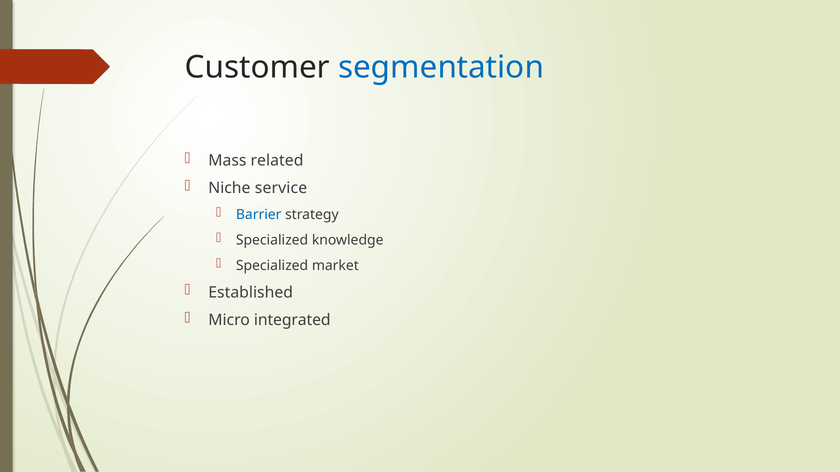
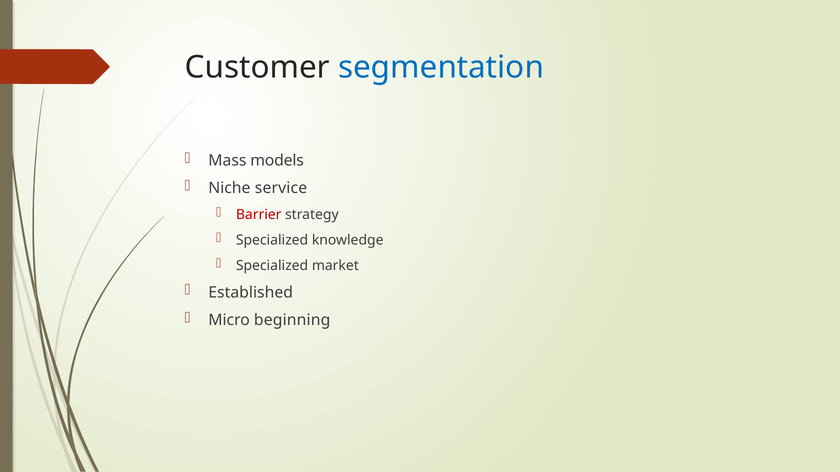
related: related -> models
Barrier colour: blue -> red
integrated: integrated -> beginning
